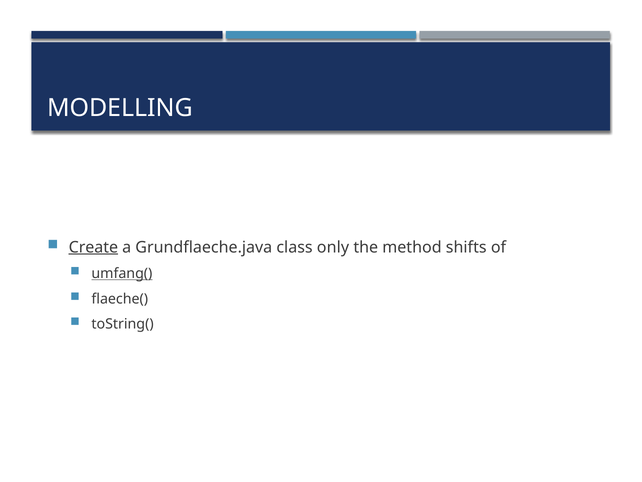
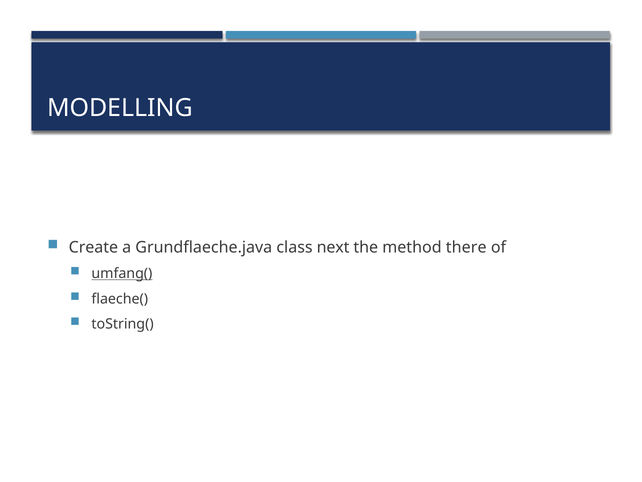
Create underline: present -> none
only: only -> next
shifts: shifts -> there
